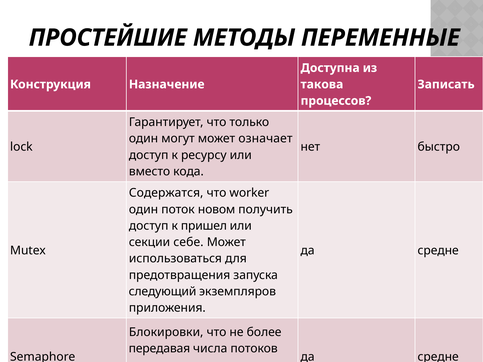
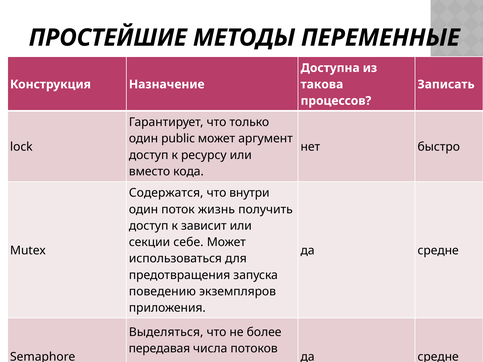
могут: могут -> public
означает: означает -> аргумент
worker: worker -> внутри
новом: новом -> жизнь
пришел: пришел -> зависит
следующий: следующий -> поведению
Блокировки: Блокировки -> Выделяться
